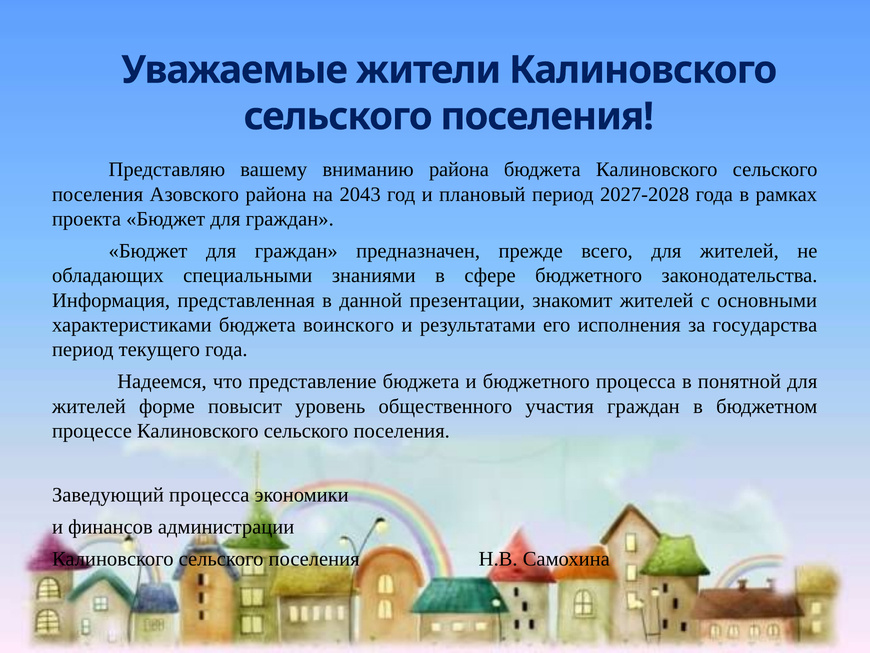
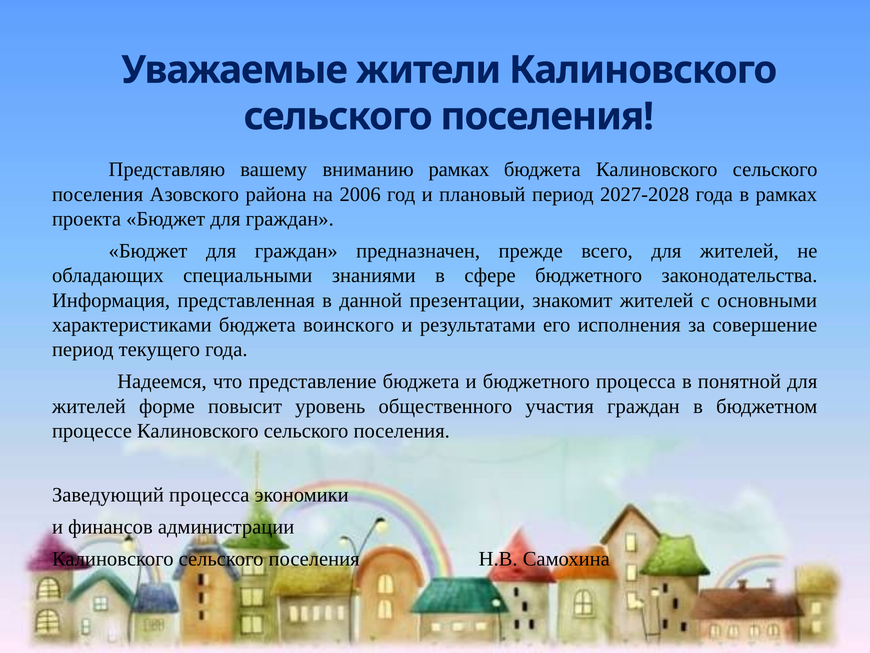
вниманию района: района -> рамках
2043: 2043 -> 2006
государства: государства -> совершение
